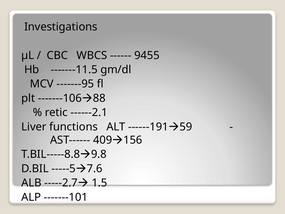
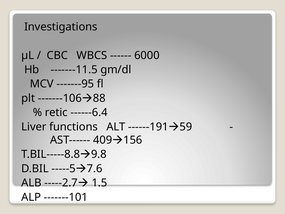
9455: 9455 -> 6000
------2.1: ------2.1 -> ------6.4
